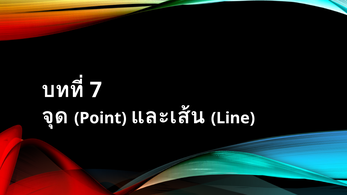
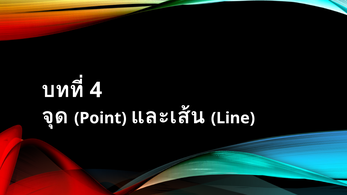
7: 7 -> 4
